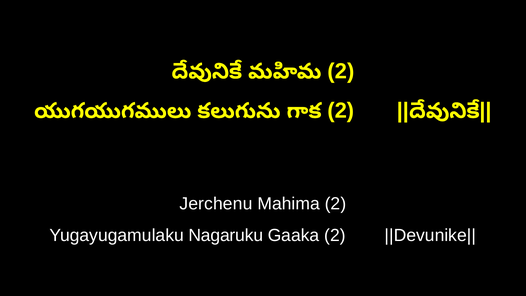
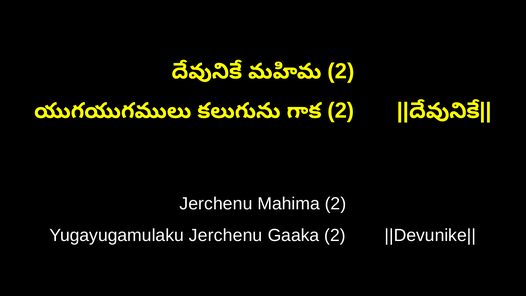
Yugayugamulaku Nagaruku: Nagaruku -> Jerchenu
